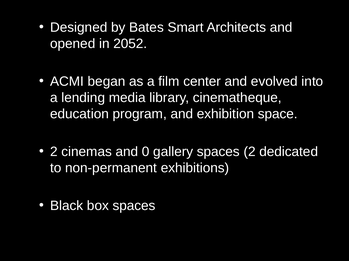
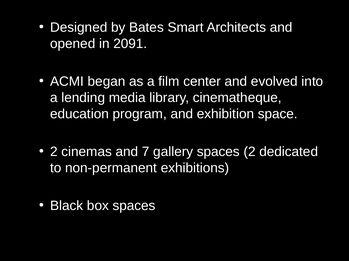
2052: 2052 -> 2091
0: 0 -> 7
